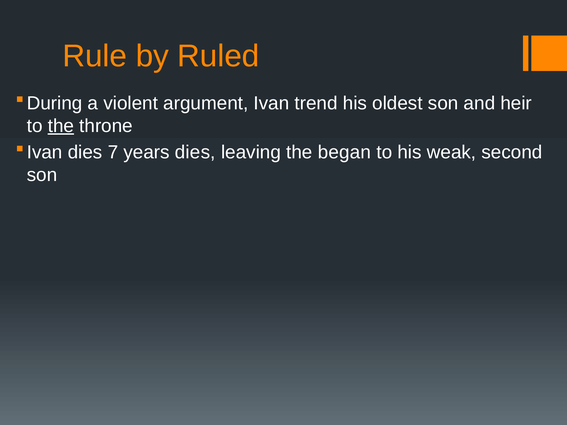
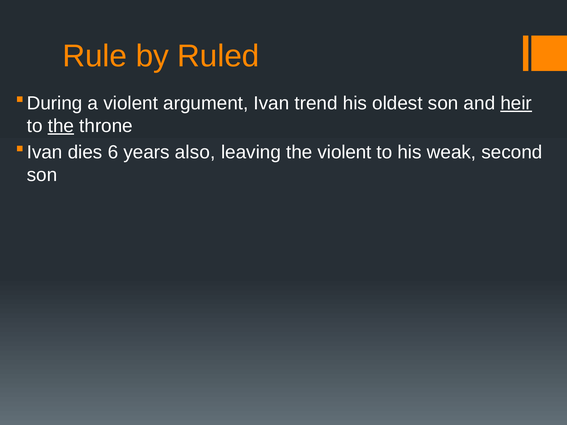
heir underline: none -> present
7: 7 -> 6
years dies: dies -> also
the began: began -> violent
